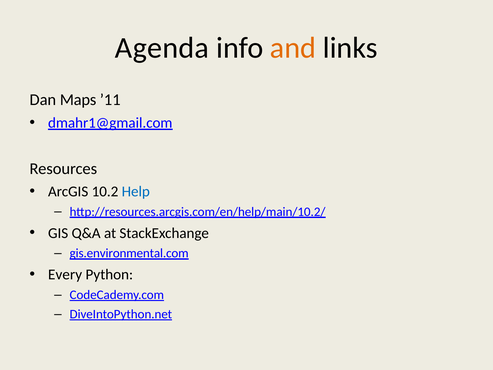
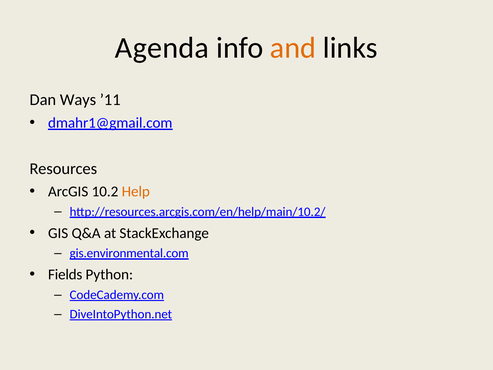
Maps: Maps -> Ways
Help colour: blue -> orange
Every: Every -> Fields
